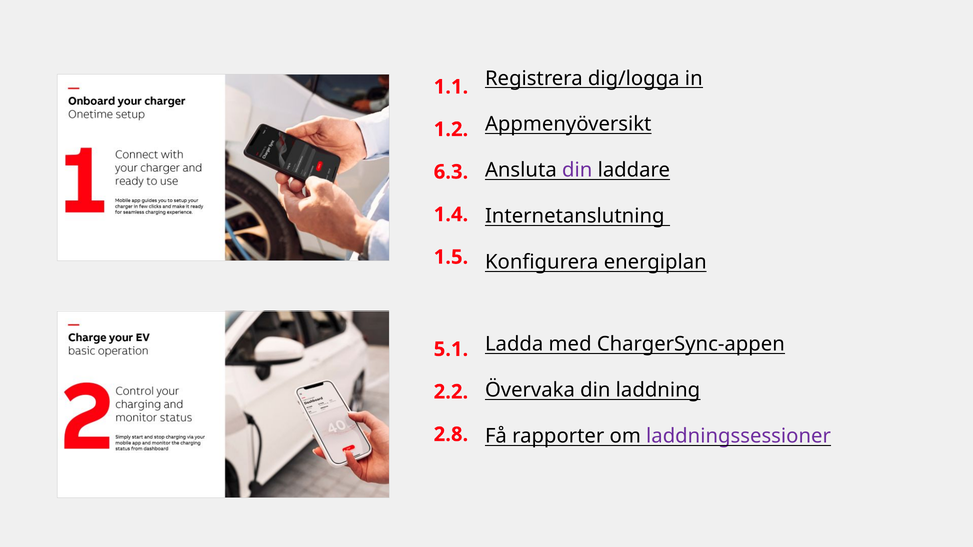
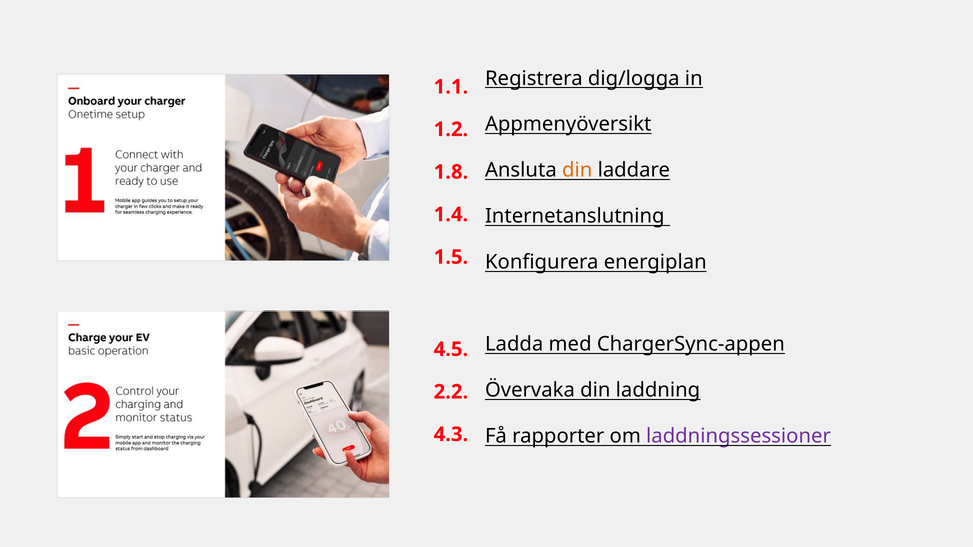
din at (577, 170) colour: purple -> orange
6.3: 6.3 -> 1.8
5.1: 5.1 -> 4.5
2.8: 2.8 -> 4.3
